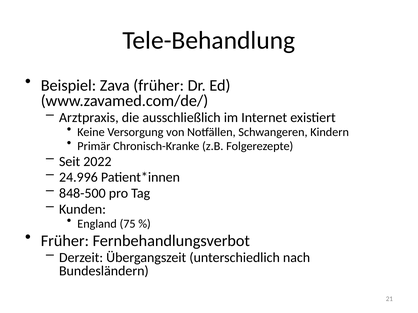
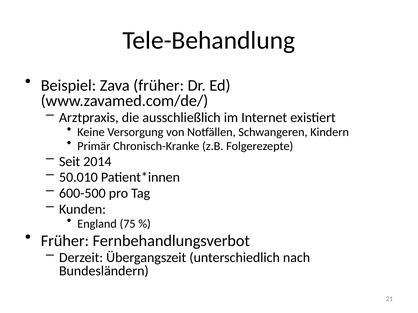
2022: 2022 -> 2014
24.996: 24.996 -> 50.010
848-500: 848-500 -> 600-500
